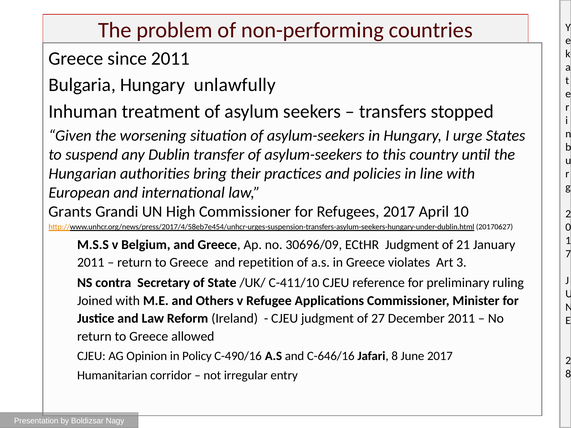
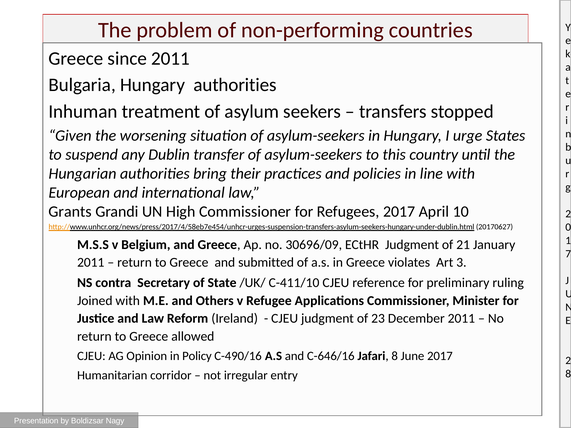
Hungary unlawfully: unlawfully -> authorities
repetition: repetition -> submitted
27: 27 -> 23
